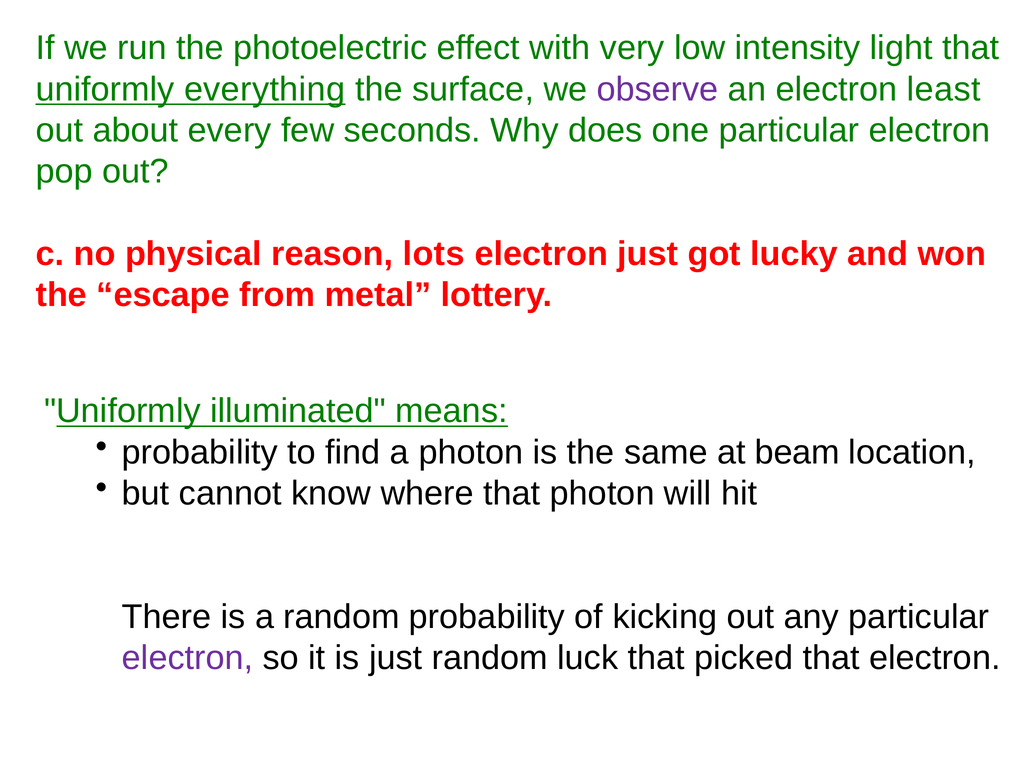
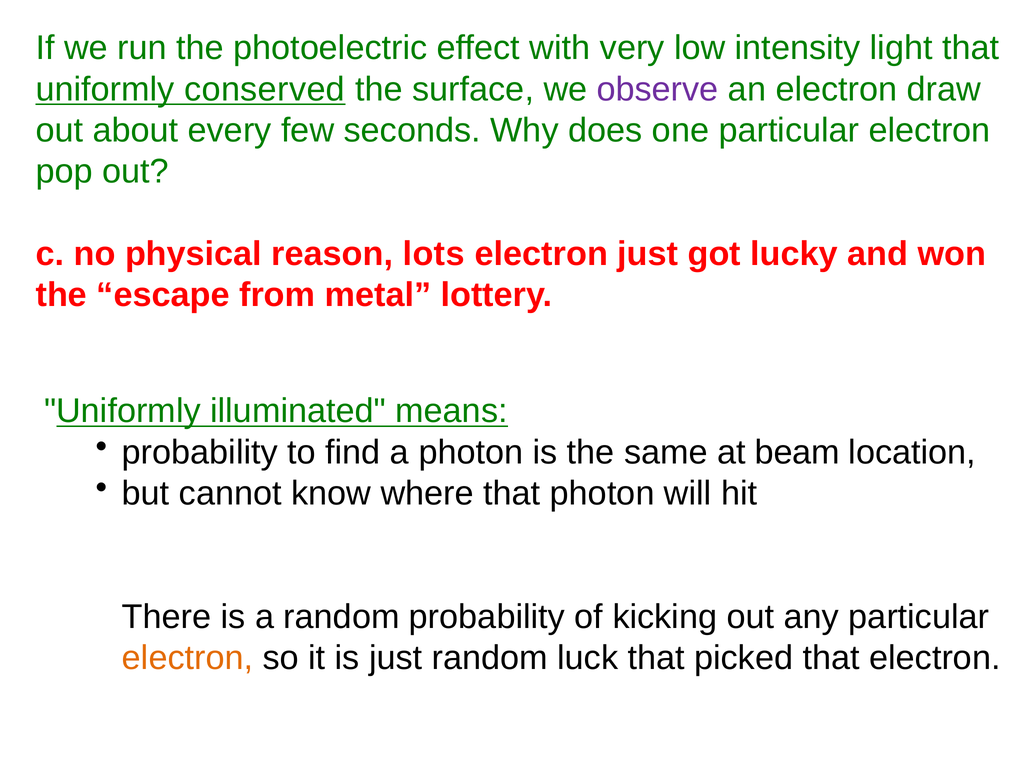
everything: everything -> conserved
least: least -> draw
electron at (187, 657) colour: purple -> orange
